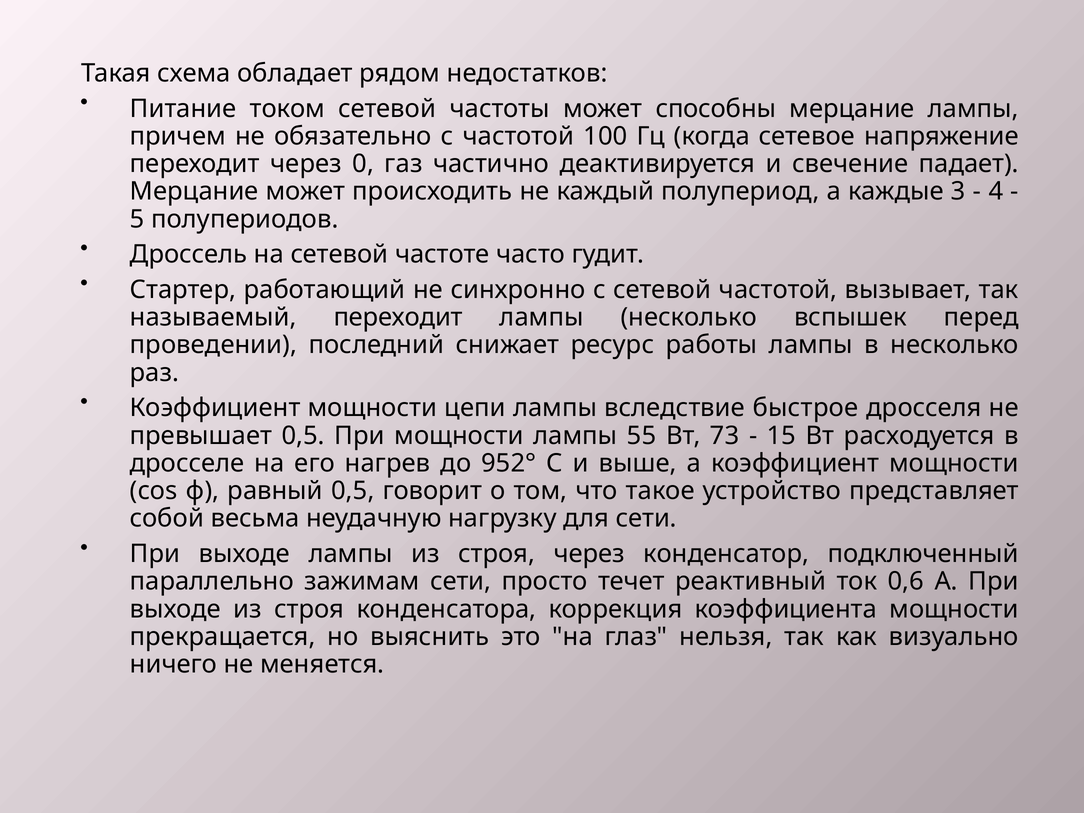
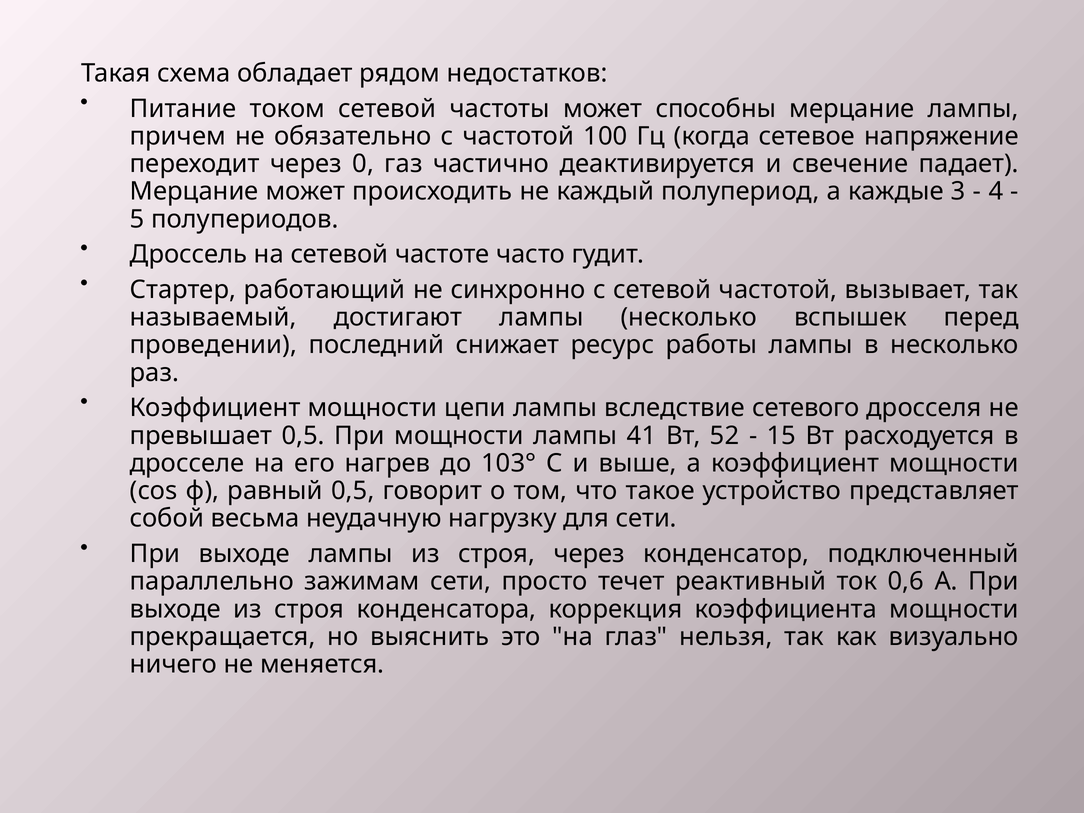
называемый переходит: переходит -> достигают
быстрое: быстрое -> сетевого
55: 55 -> 41
73: 73 -> 52
952°: 952° -> 103°
